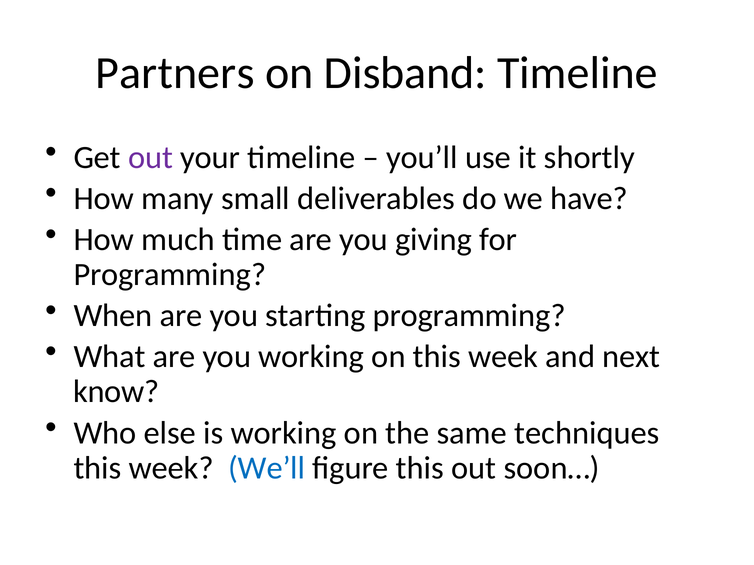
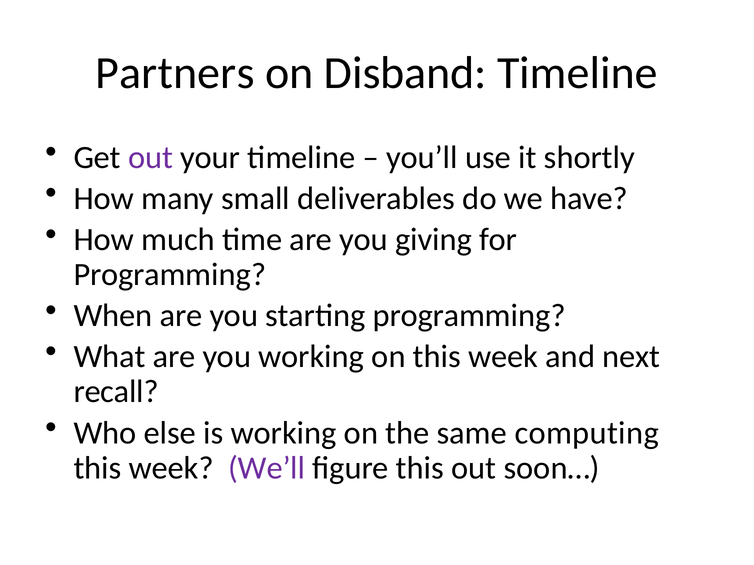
know: know -> recall
techniques: techniques -> computing
We’ll colour: blue -> purple
